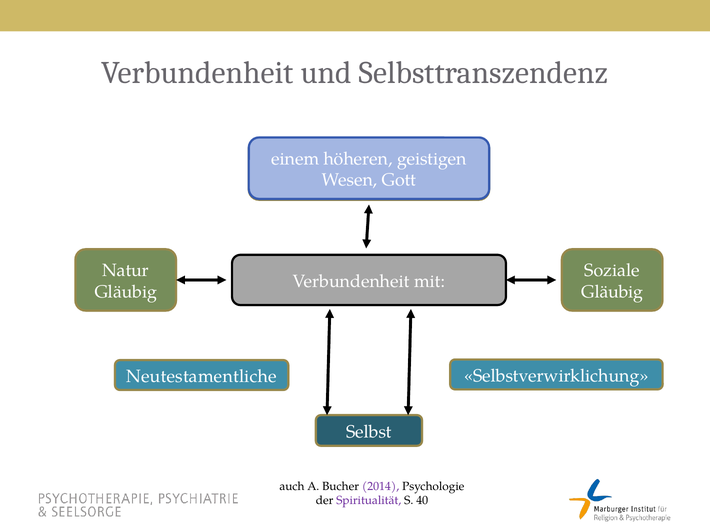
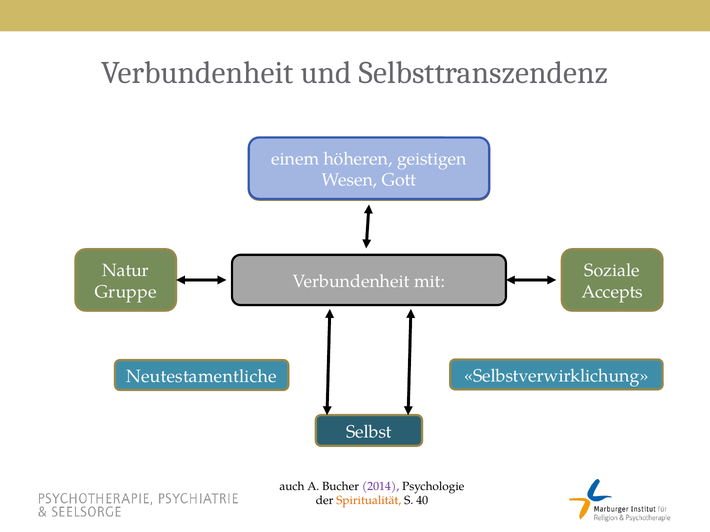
Gläubig at (126, 292): Gläubig -> Gruppe
Gläubig at (612, 292): Gläubig -> Accepts
Spiritualität colour: purple -> orange
